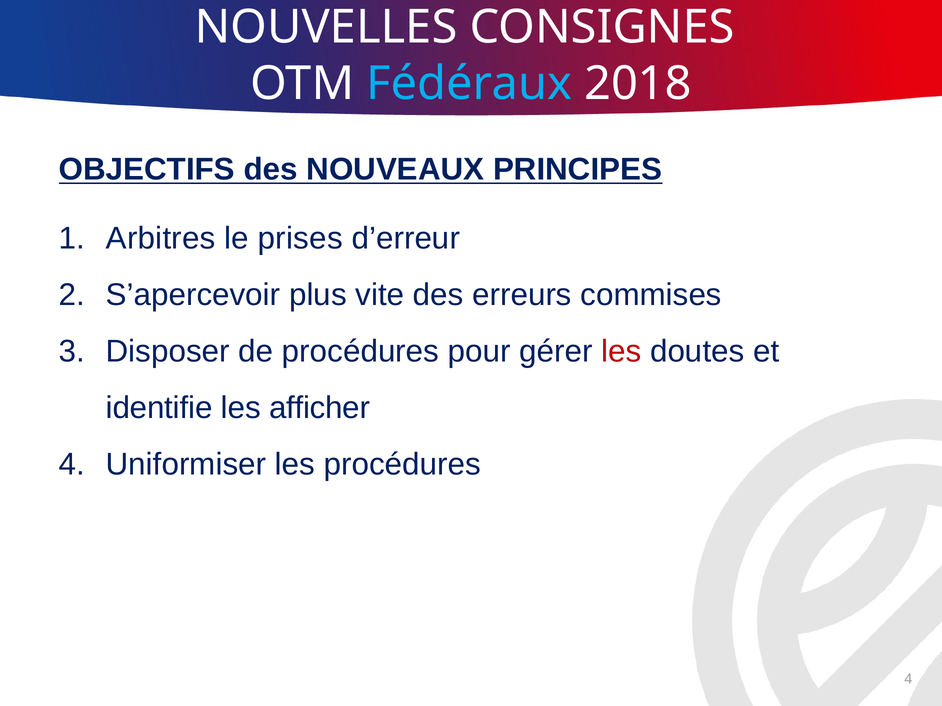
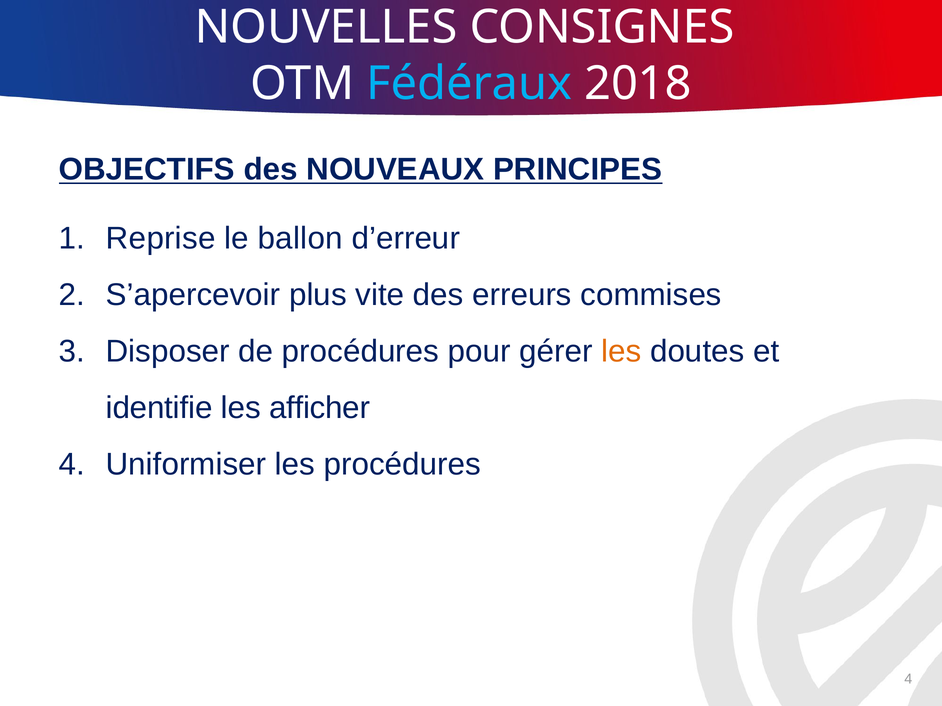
Arbitres: Arbitres -> Reprise
prises: prises -> ballon
les at (621, 352) colour: red -> orange
